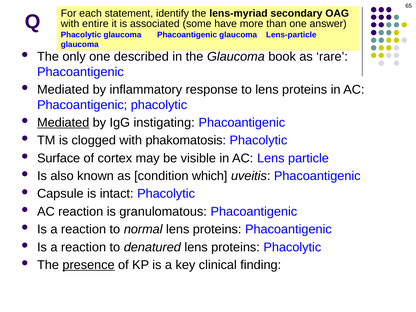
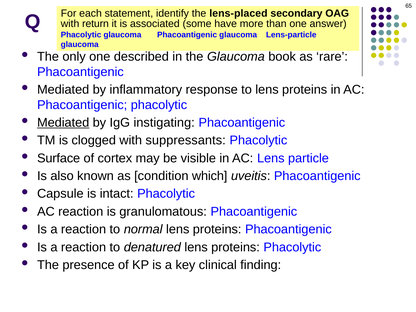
lens-myriad: lens-myriad -> lens-placed
entire: entire -> return
phakomatosis: phakomatosis -> suppressants
presence underline: present -> none
